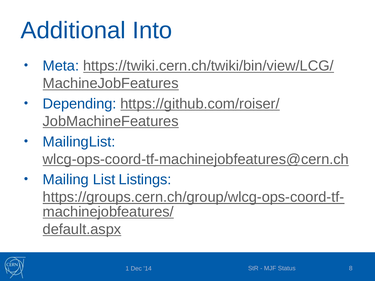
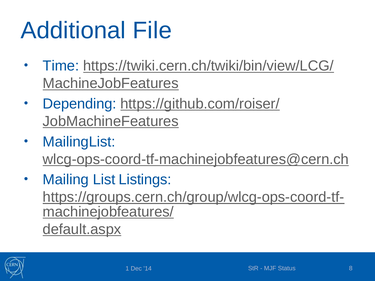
Into: Into -> File
Meta: Meta -> Time
